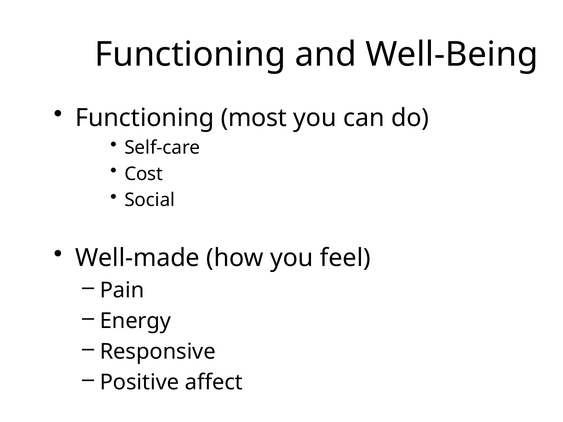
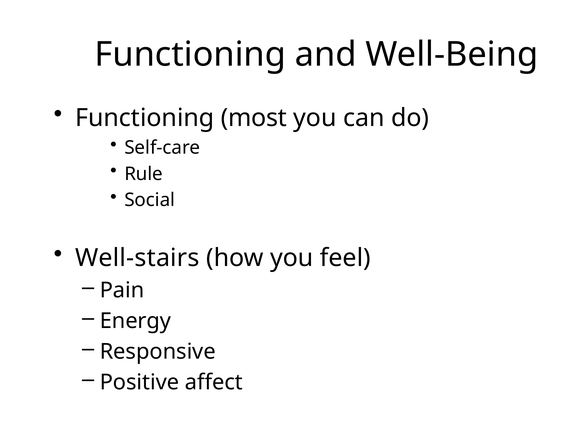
Cost: Cost -> Rule
Well-made: Well-made -> Well-stairs
